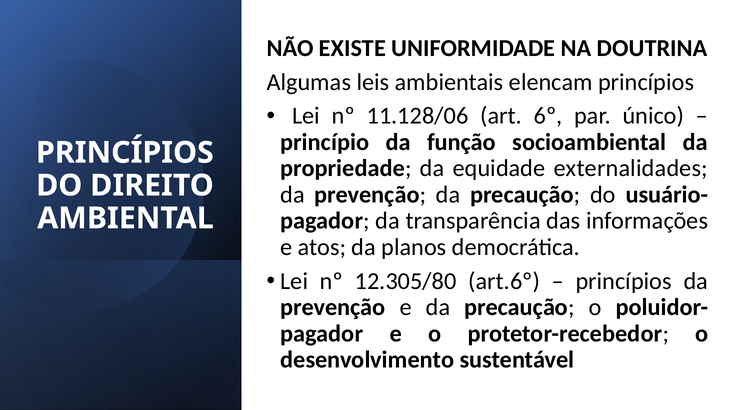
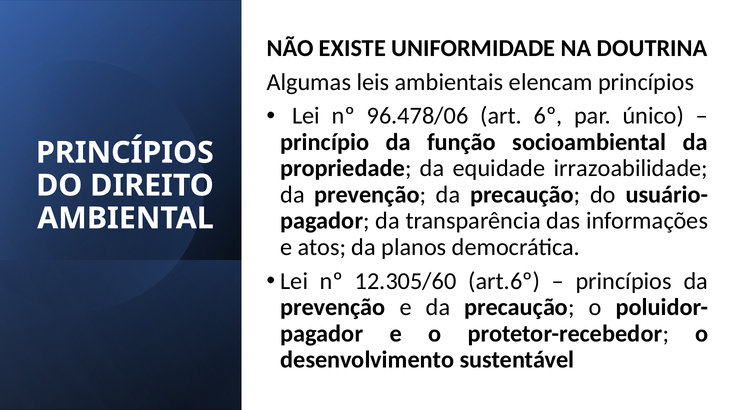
11.128/06: 11.128/06 -> 96.478/06
externalidades: externalidades -> irrazoabilidade
12.305/80: 12.305/80 -> 12.305/60
